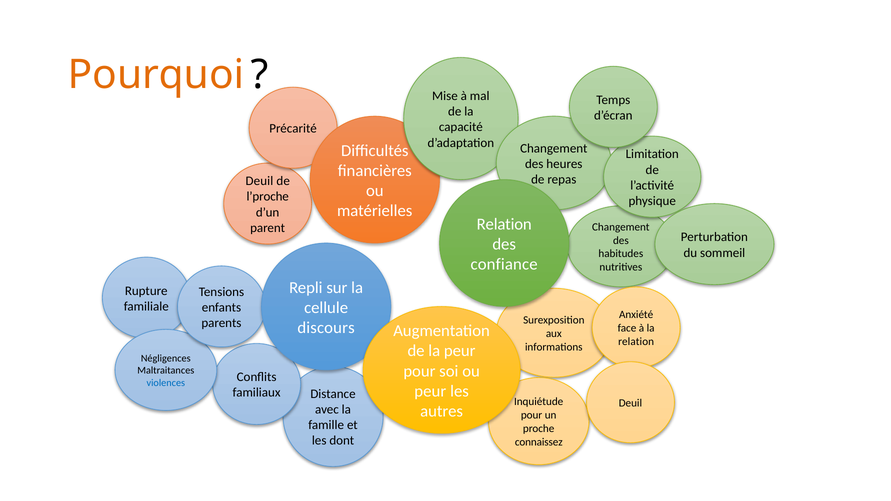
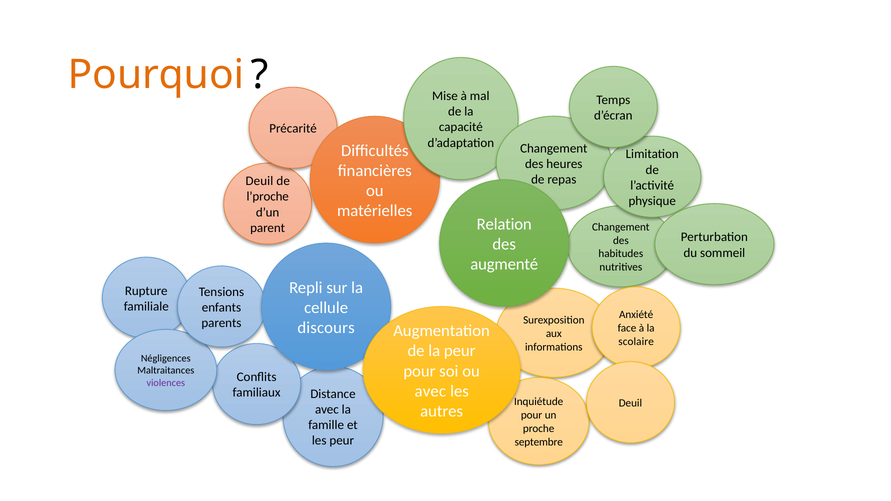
confiance: confiance -> augmenté
relation at (636, 342): relation -> scolaire
violences colour: blue -> purple
peur at (430, 391): peur -> avec
les dont: dont -> peur
connaissez: connaissez -> septembre
